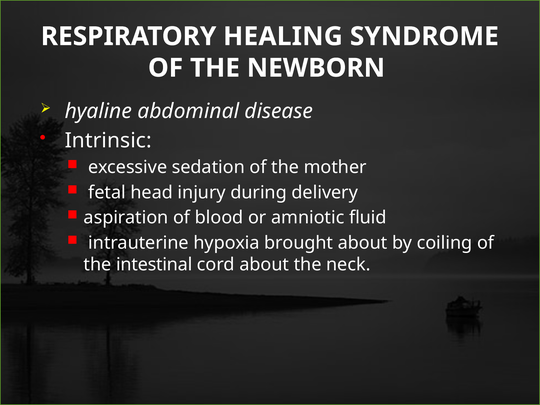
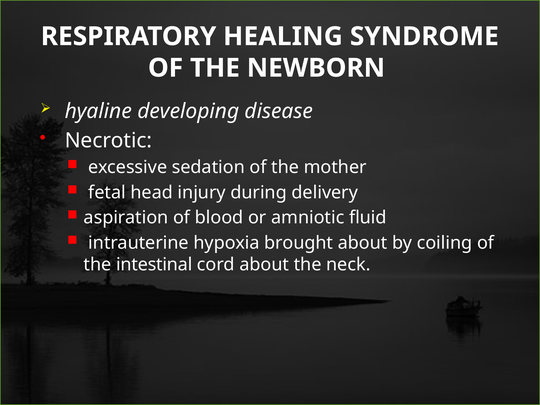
abdominal: abdominal -> developing
Intrinsic: Intrinsic -> Necrotic
